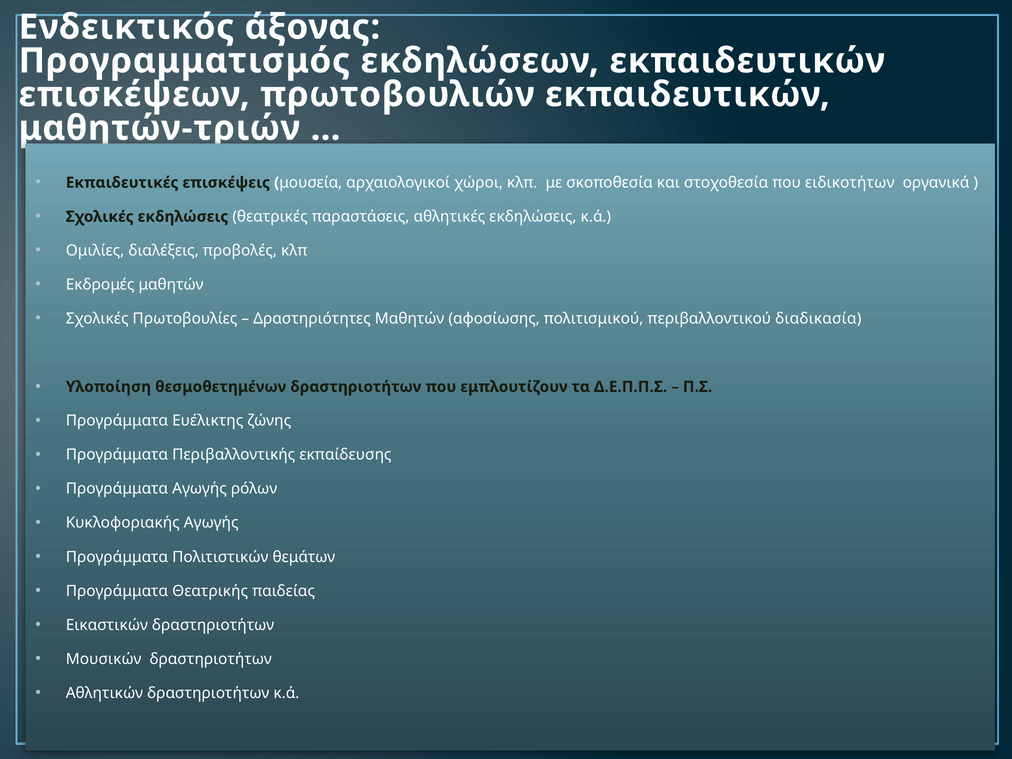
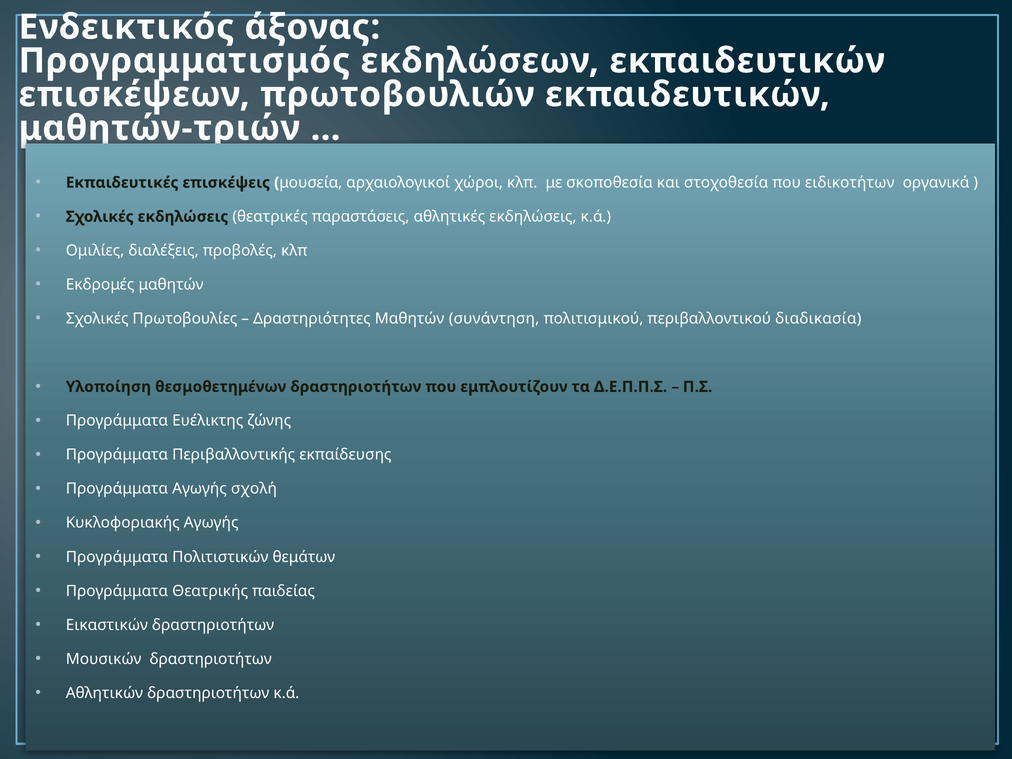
αφοσίωσης: αφοσίωσης -> συνάντηση
ρόλων: ρόλων -> σχολή
